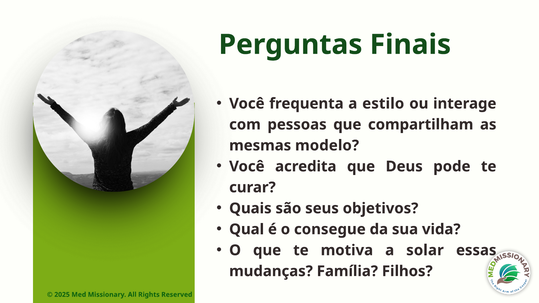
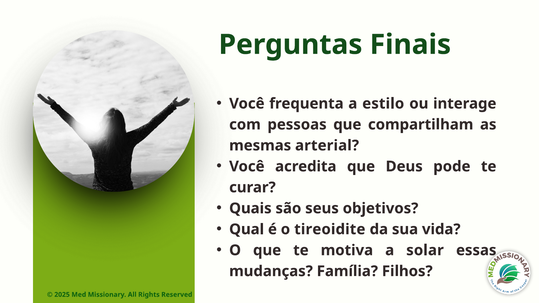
modelo: modelo -> arterial
consegue: consegue -> tireoidite
